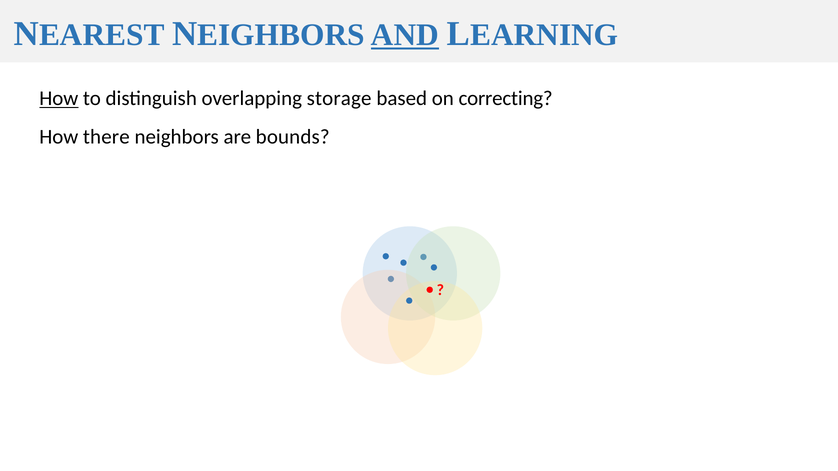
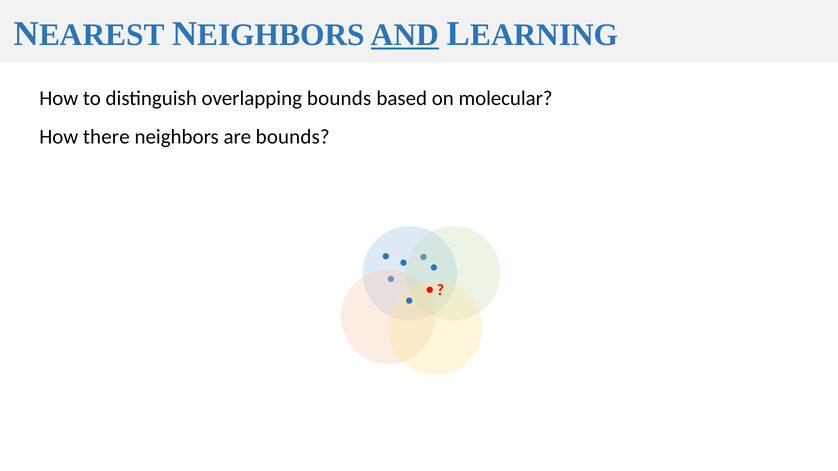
How at (59, 99) underline: present -> none
overlapping storage: storage -> bounds
correcting: correcting -> molecular
